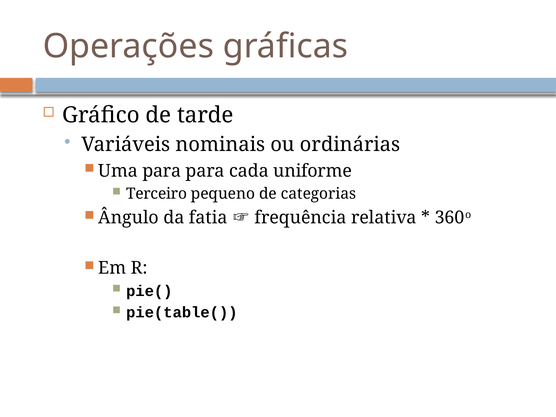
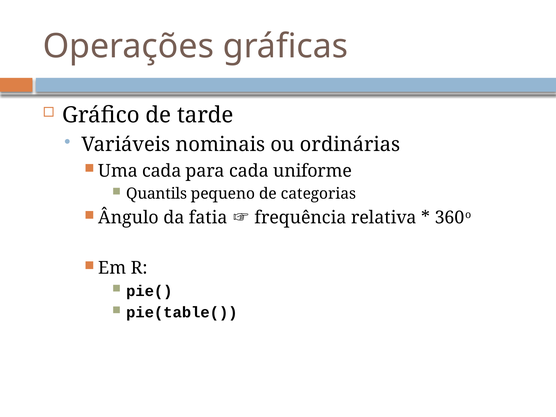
Uma para: para -> cada
Terceiro: Terceiro -> Quantils
